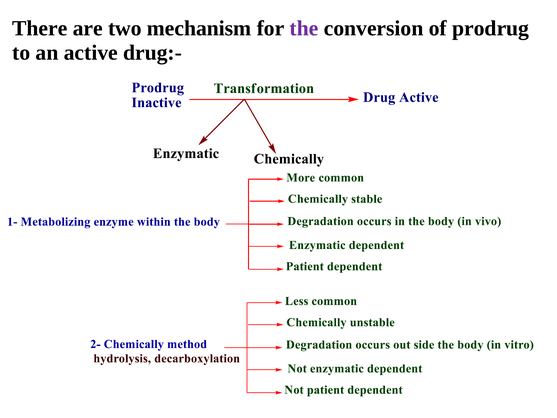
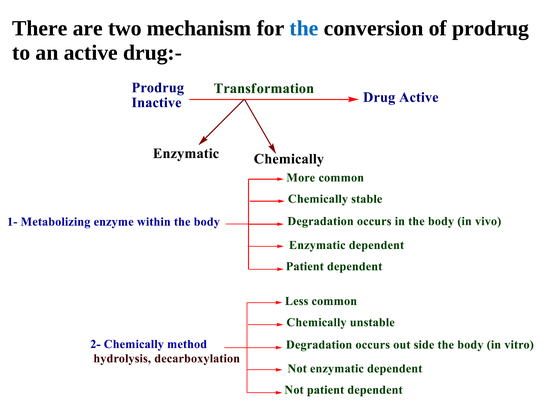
the colour: purple -> blue
